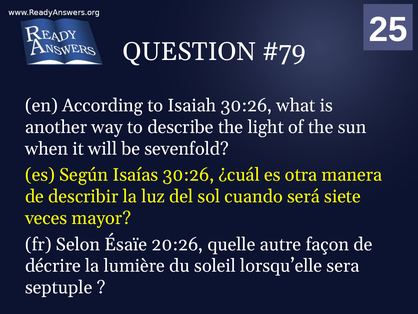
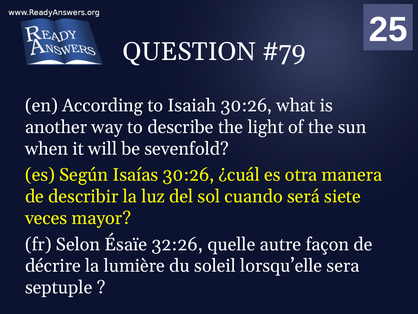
20:26: 20:26 -> 32:26
